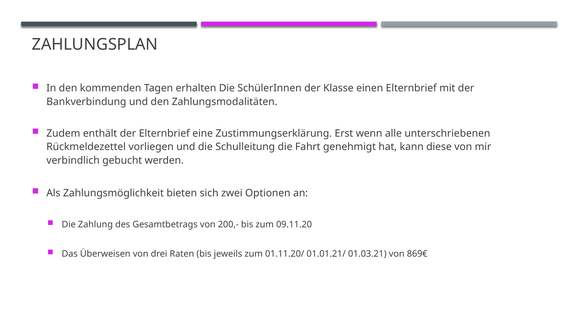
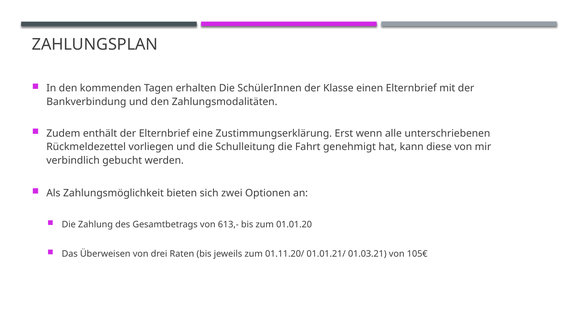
200,-: 200,- -> 613,-
09.11.20: 09.11.20 -> 01.01.20
869€: 869€ -> 105€
